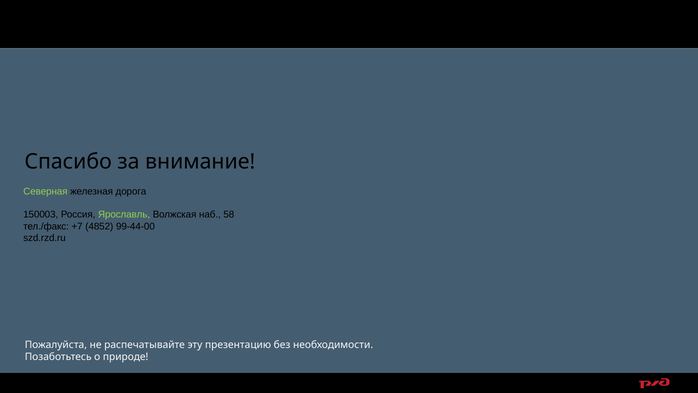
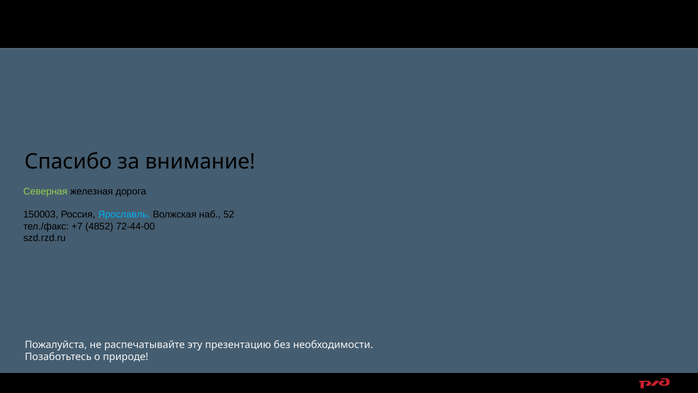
Ярославль colour: light green -> light blue
58: 58 -> 52
99-44-00: 99-44-00 -> 72-44-00
